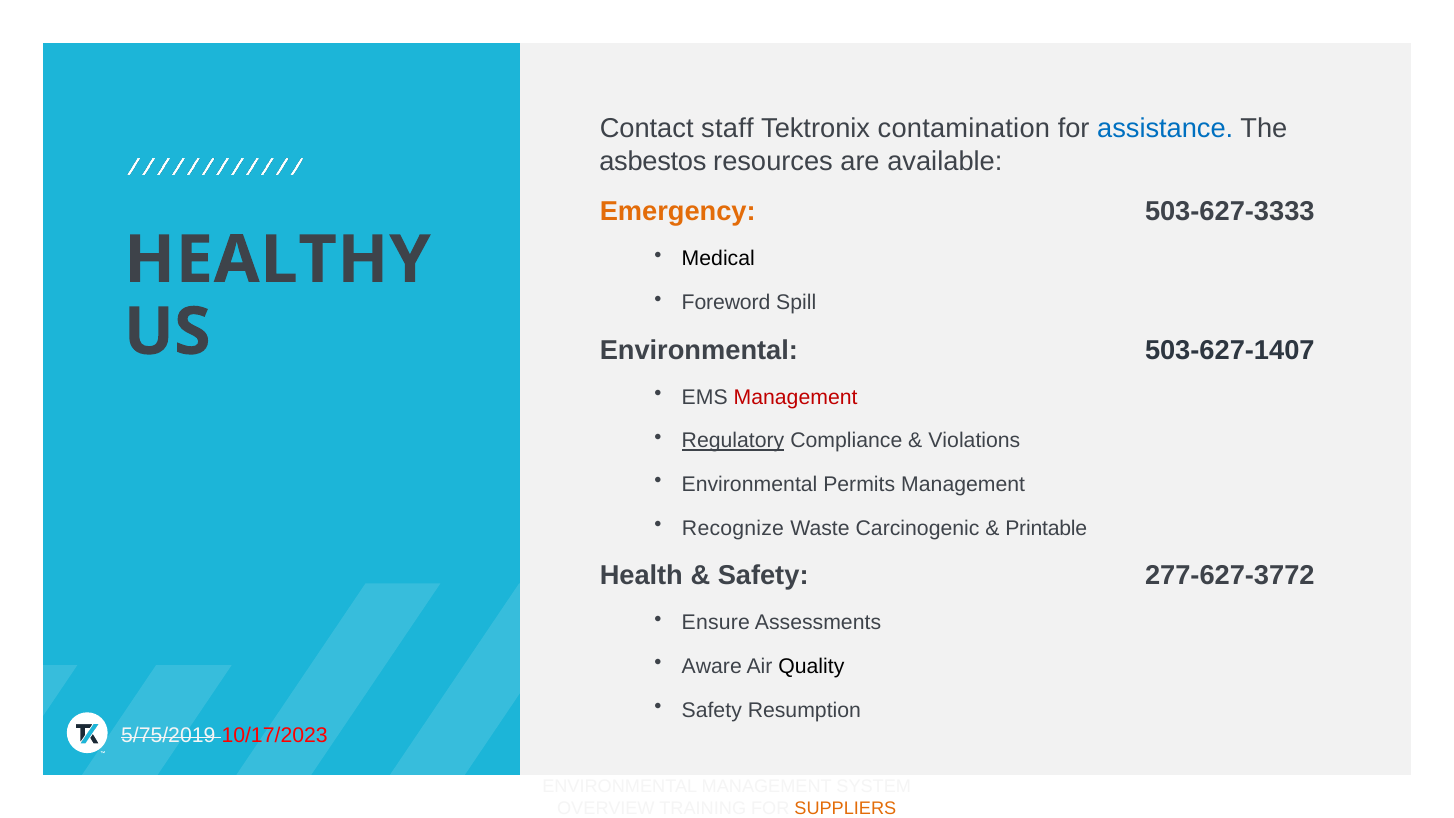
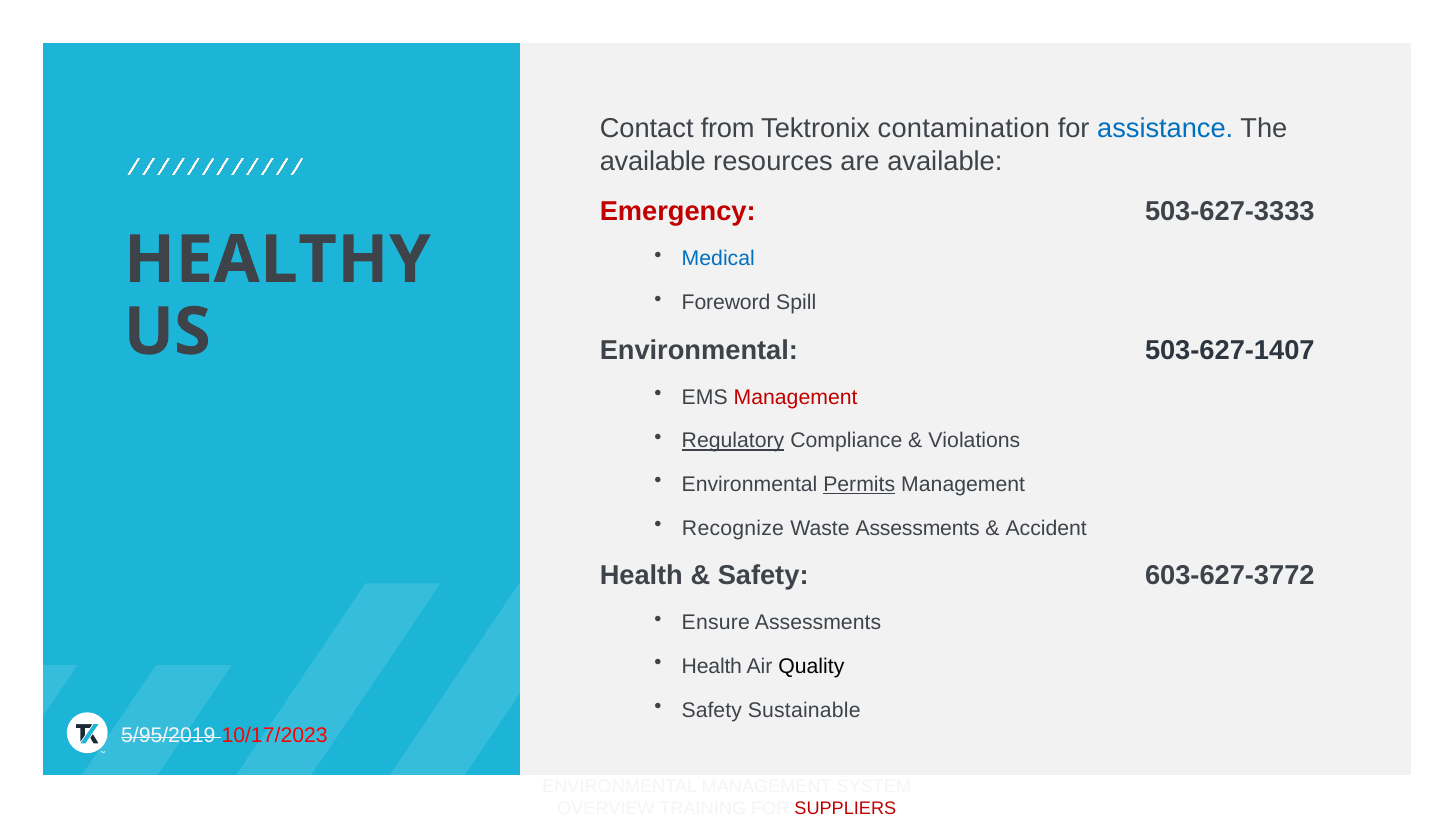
staff: staff -> from
asbestos at (653, 161): asbestos -> available
Emergency colour: orange -> red
Medical colour: black -> blue
Permits underline: none -> present
Waste Carcinogenic: Carcinogenic -> Assessments
Printable: Printable -> Accident
277-627-3772: 277-627-3772 -> 603-627-3772
Aware at (712, 666): Aware -> Health
Resumption: Resumption -> Sustainable
5/75/2019: 5/75/2019 -> 5/95/2019
SUPPLIERS colour: orange -> red
